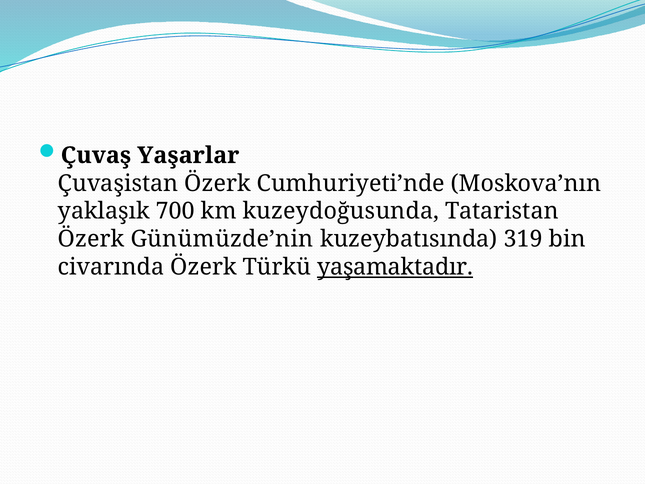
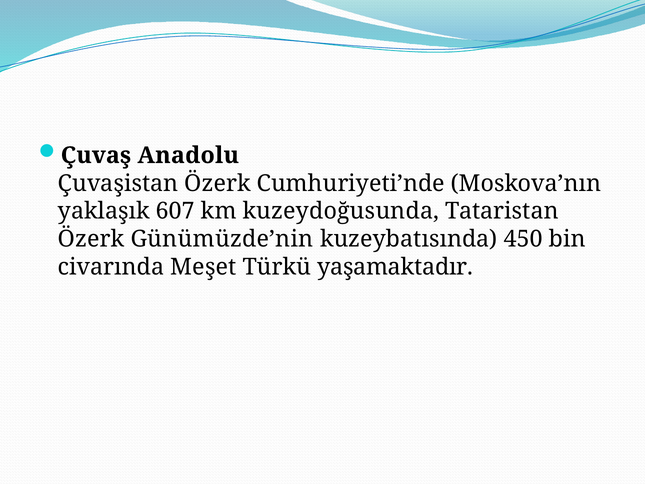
Yaşarlar: Yaşarlar -> Anadolu
700: 700 -> 607
319: 319 -> 450
civarında Özerk: Özerk -> Meşet
yaşamaktadır underline: present -> none
